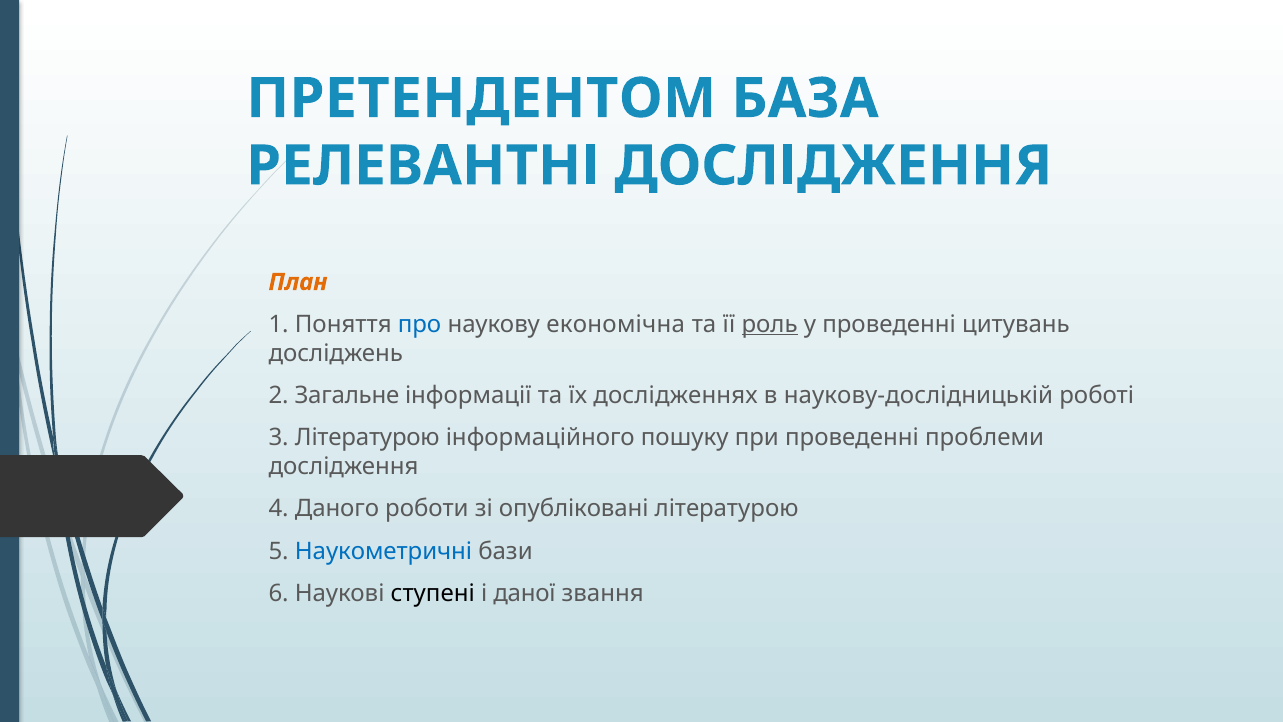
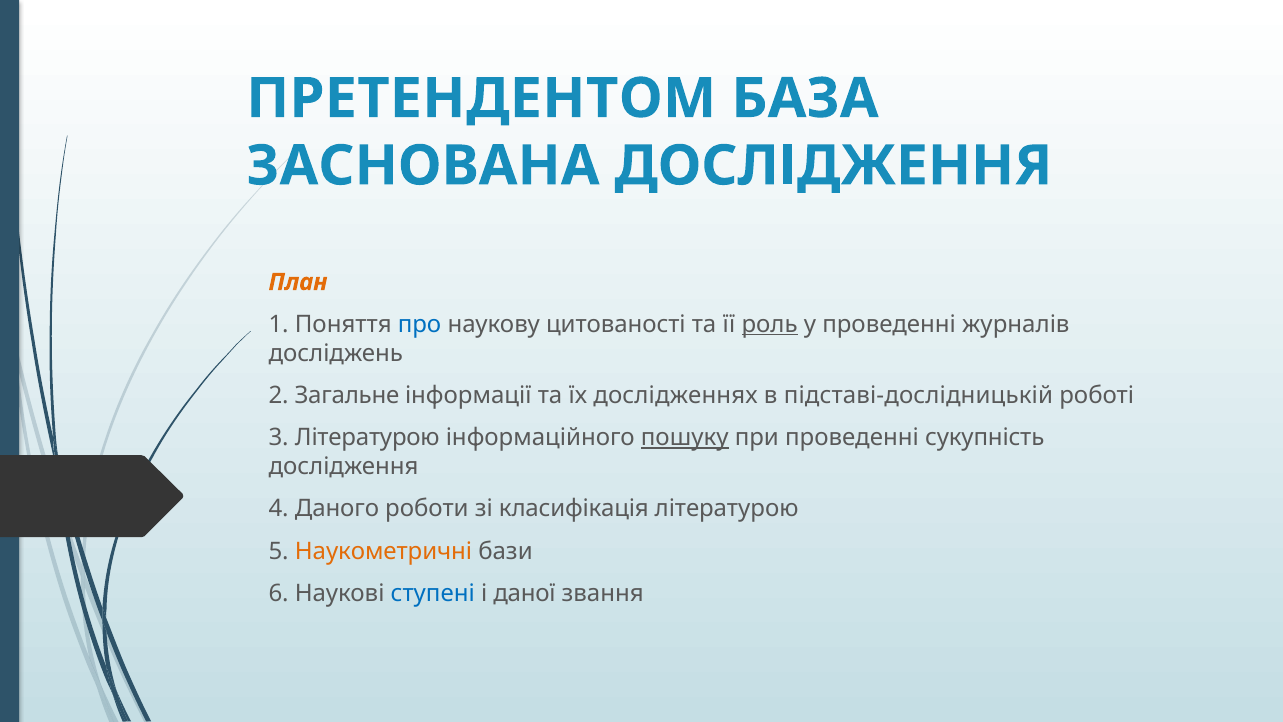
РЕЛЕВАНТНІ: РЕЛЕВАНТНІ -> ЗАСНОВАНА
економічна: економічна -> цитованості
цитувань: цитувань -> журналів
наукову-дослідницькій: наукову-дослідницькій -> підставі-дослідницькій
пошуку underline: none -> present
проблеми: проблеми -> сукупність
опубліковані: опубліковані -> класифікація
Наукометричні colour: blue -> orange
ступені colour: black -> blue
